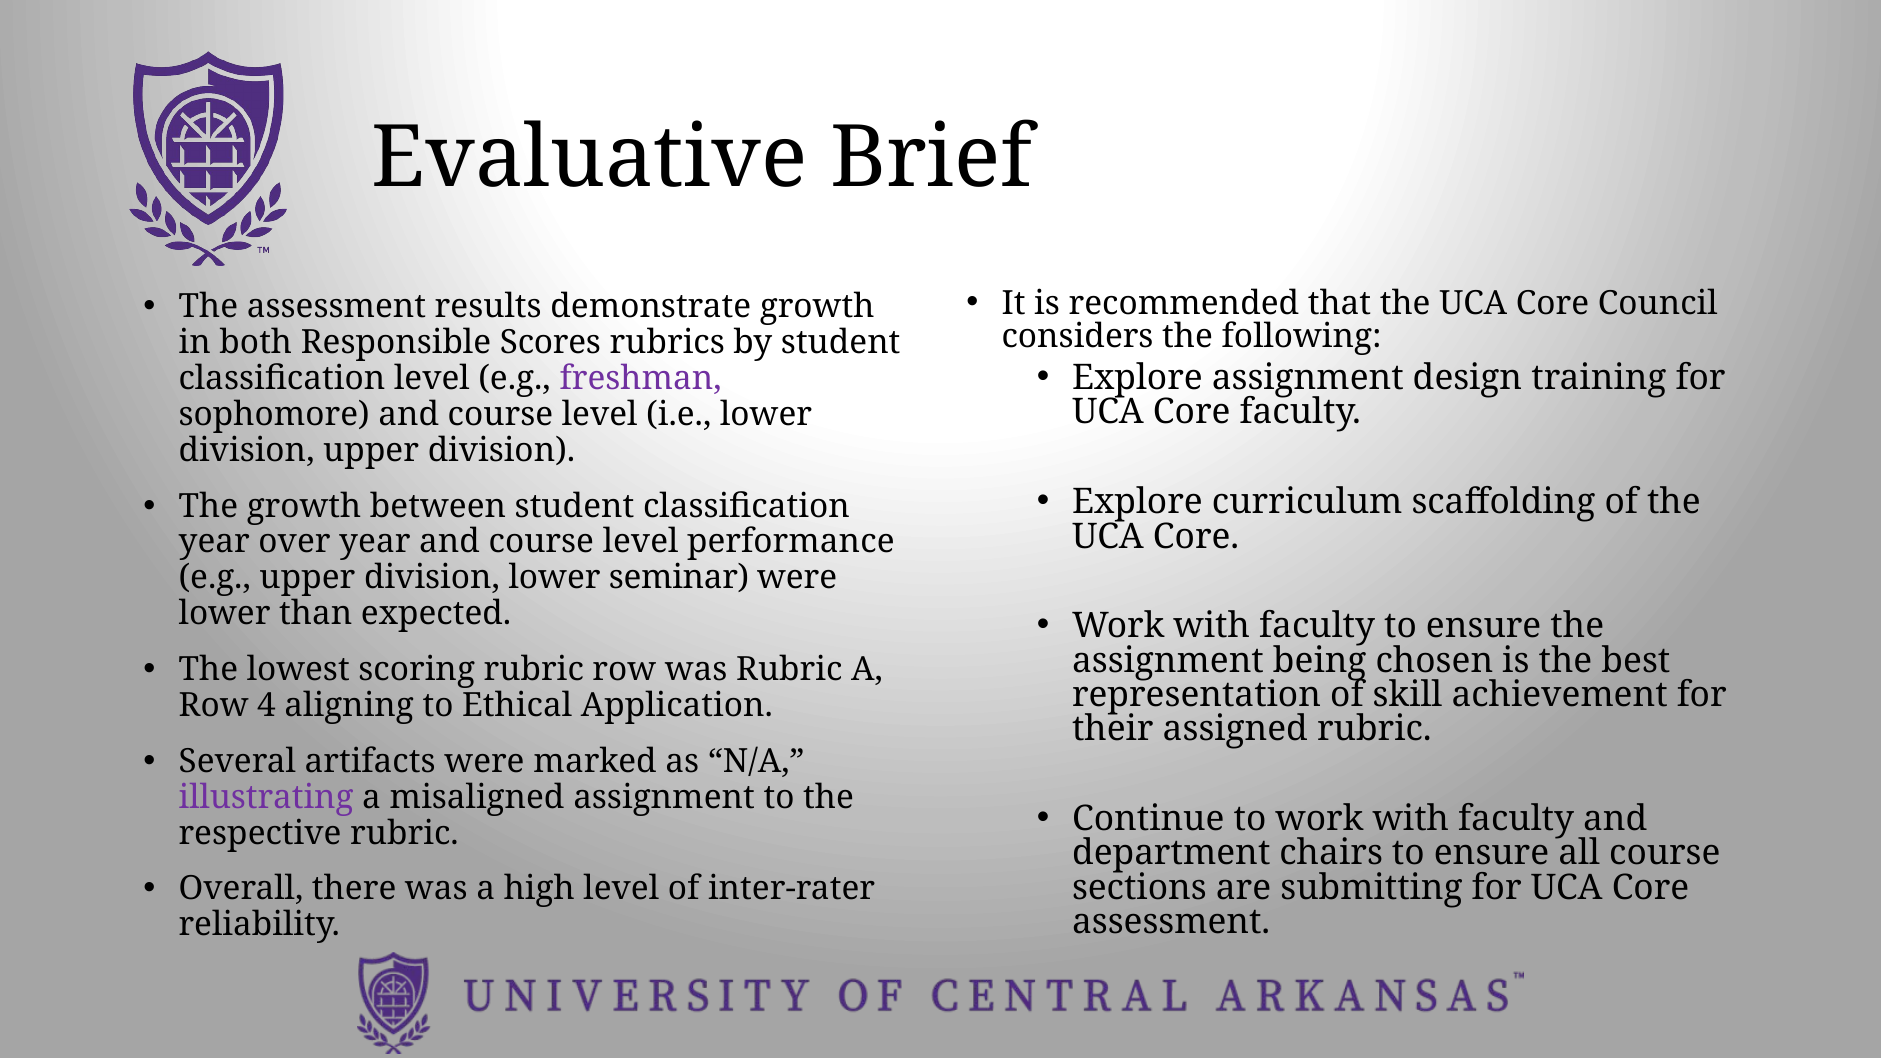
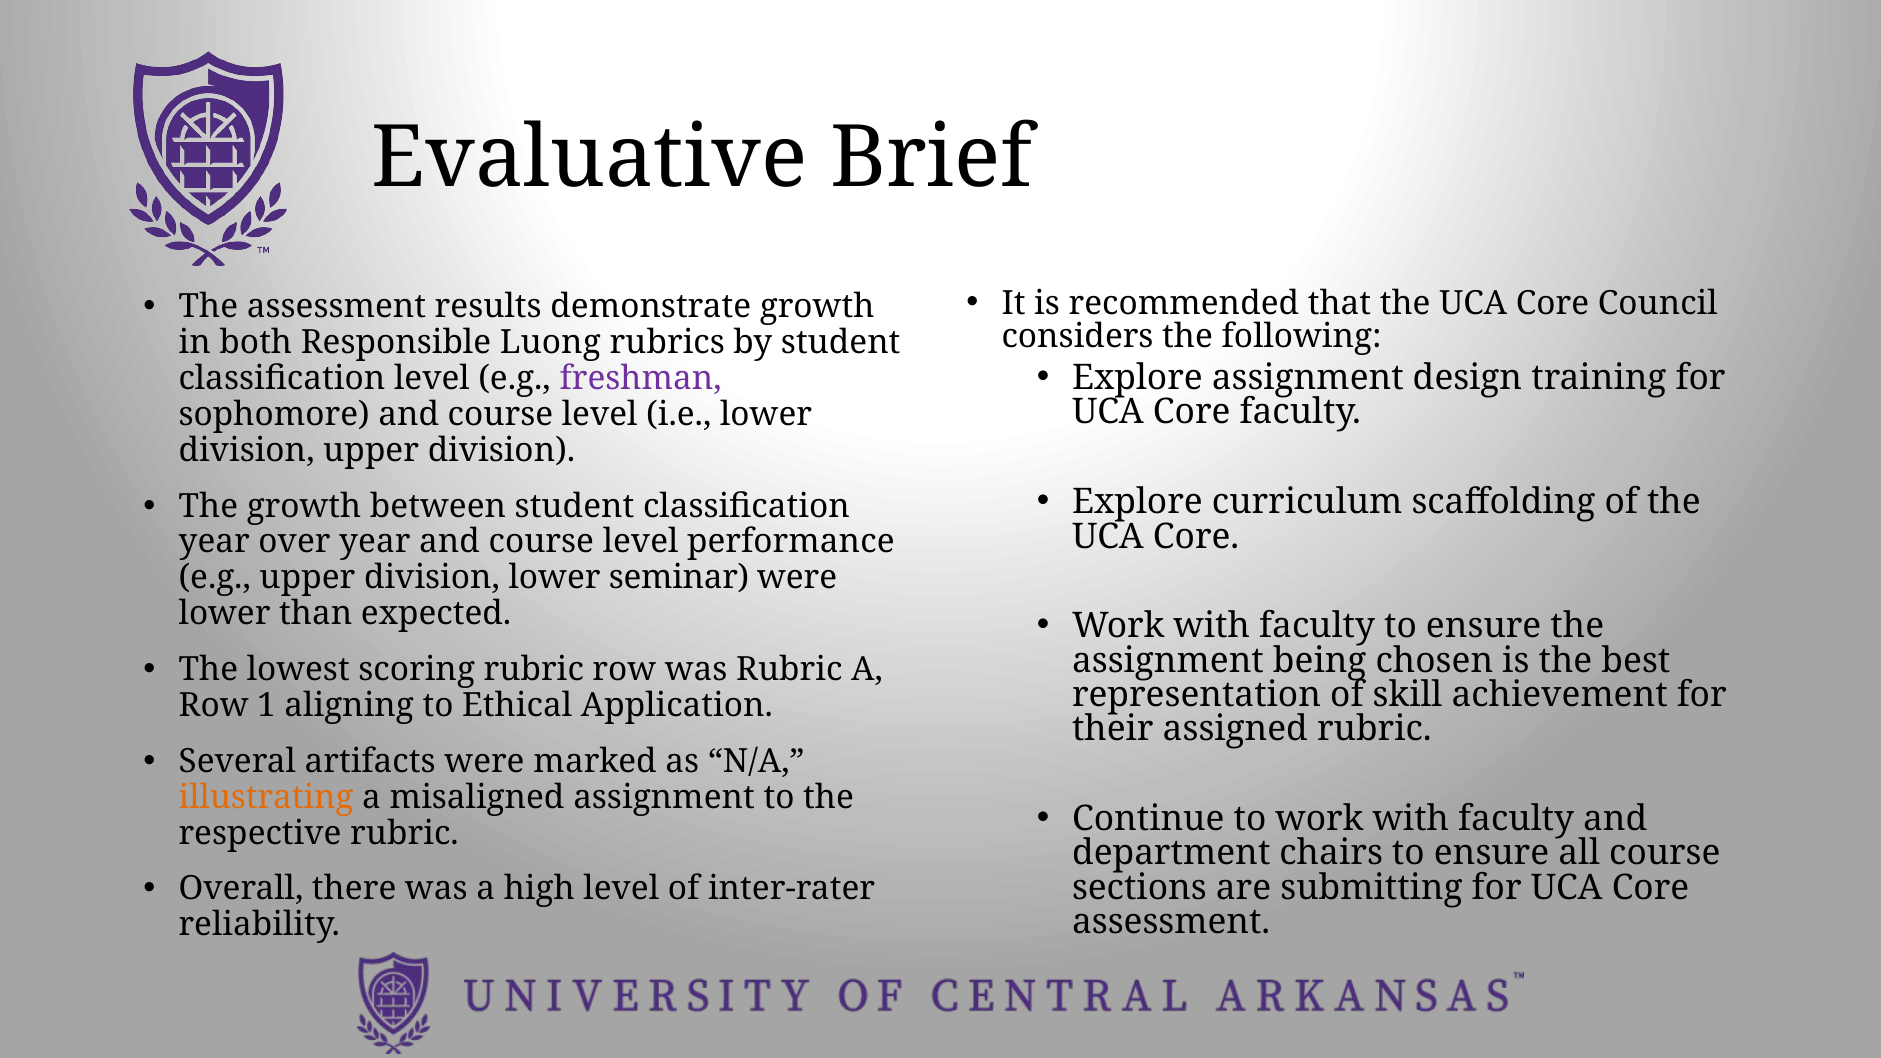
Scores: Scores -> Luong
4: 4 -> 1
illustrating colour: purple -> orange
